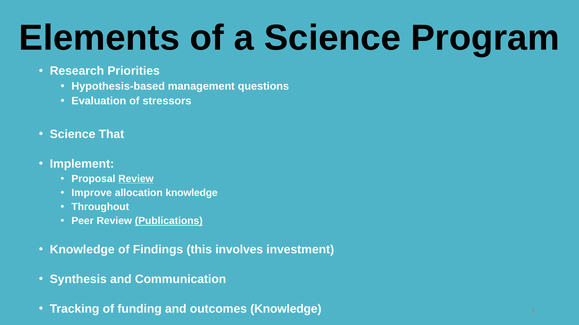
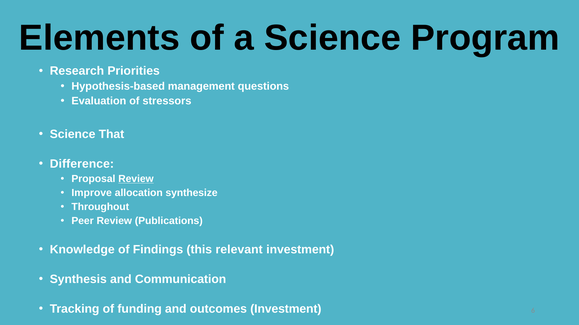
Implement: Implement -> Difference
allocation knowledge: knowledge -> synthesize
Publications underline: present -> none
involves: involves -> relevant
outcomes Knowledge: Knowledge -> Investment
